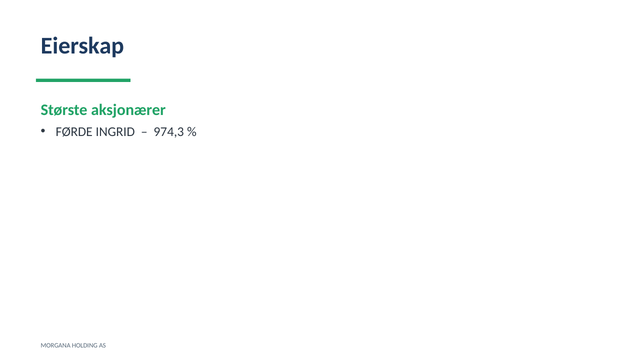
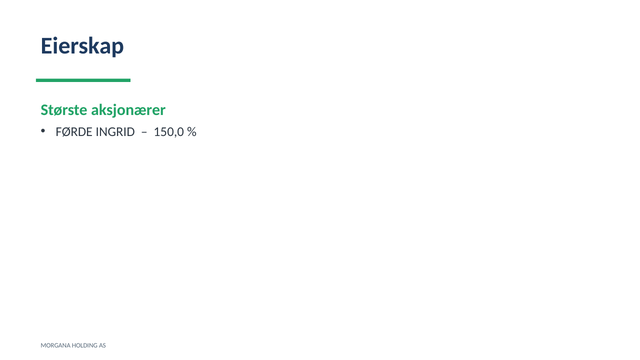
974,3: 974,3 -> 150,0
